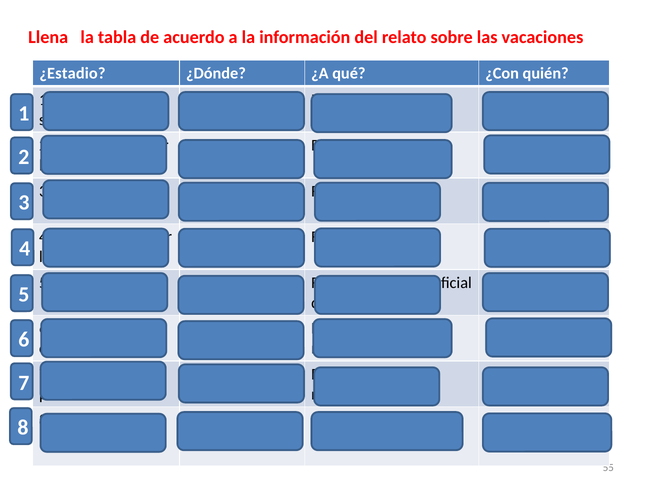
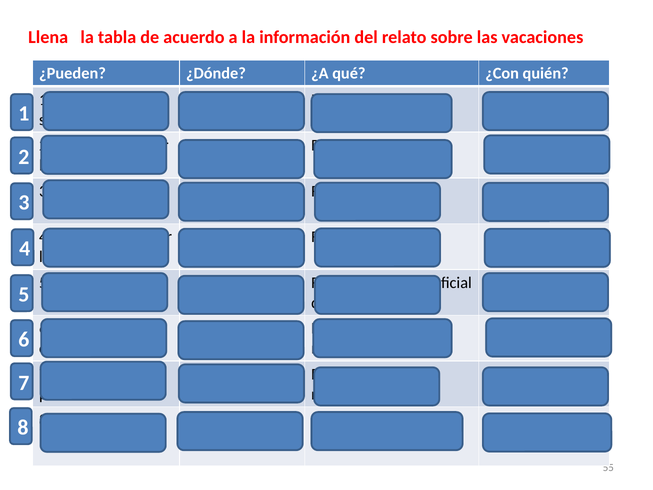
¿Estadio: ¿Estadio -> ¿Pueden
